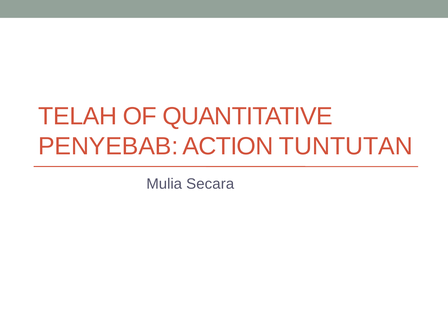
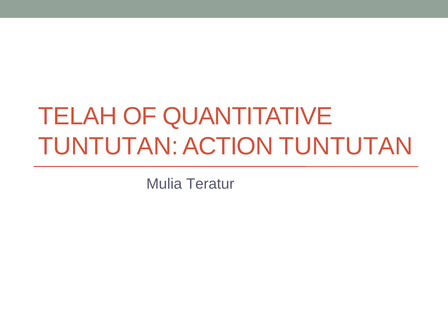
PENYEBAB at (108, 146): PENYEBAB -> TUNTUTAN
Secara: Secara -> Teratur
